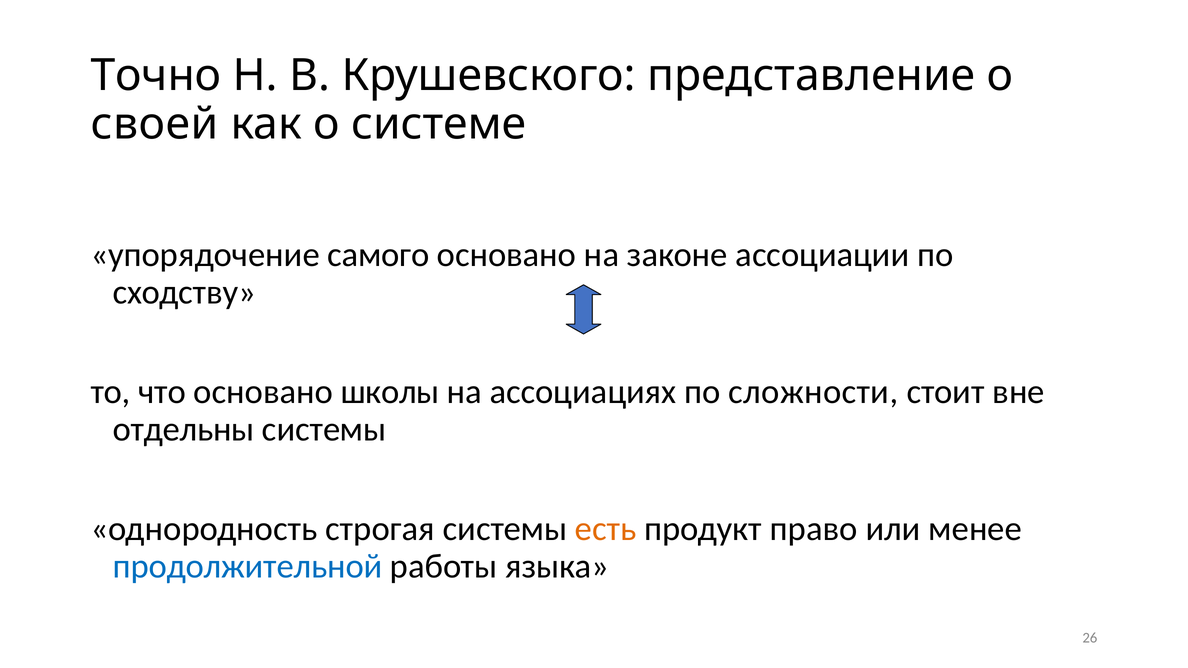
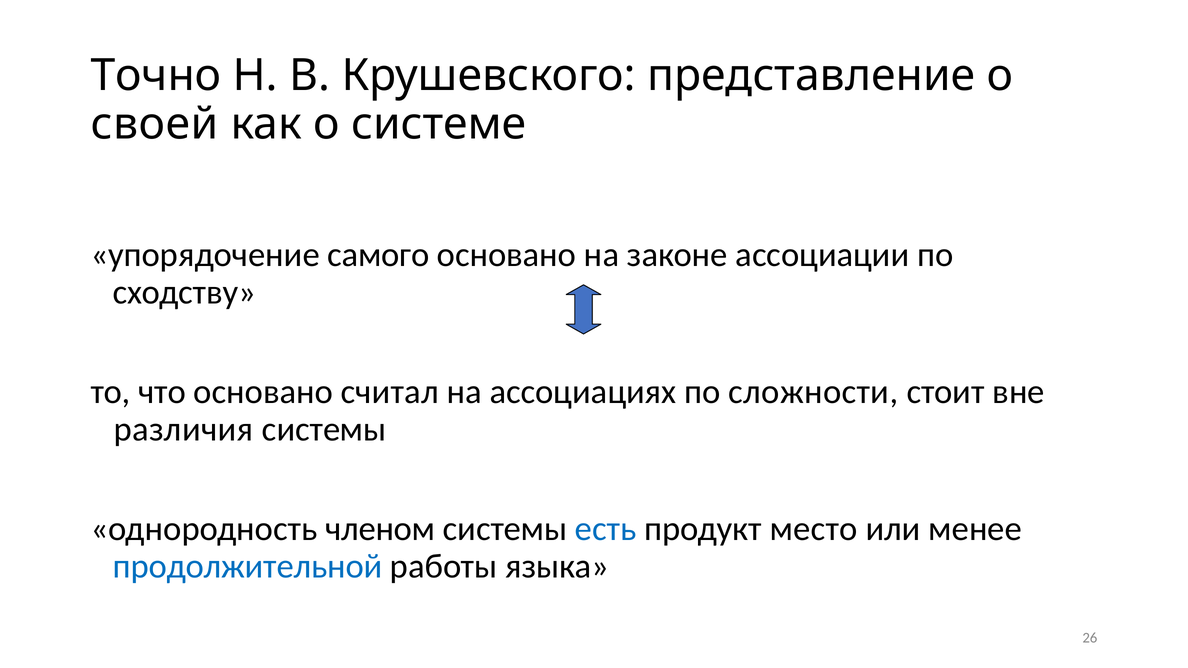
школы: школы -> считал
отдельны: отдельны -> различия
строгая: строгая -> членом
есть colour: orange -> blue
право: право -> место
